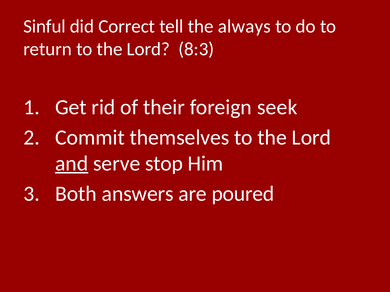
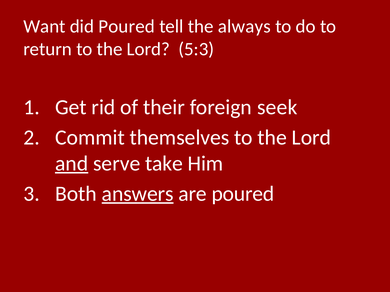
Sinful: Sinful -> Want
did Correct: Correct -> Poured
8:3: 8:3 -> 5:3
stop: stop -> take
answers underline: none -> present
